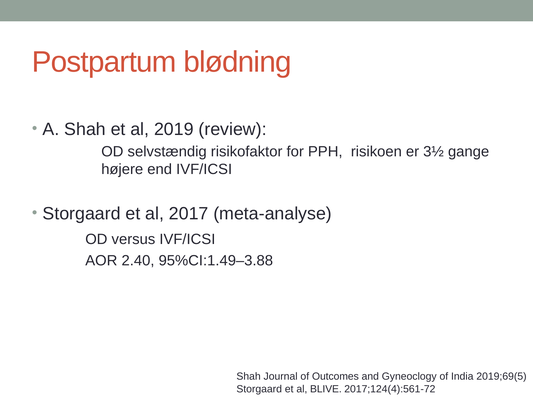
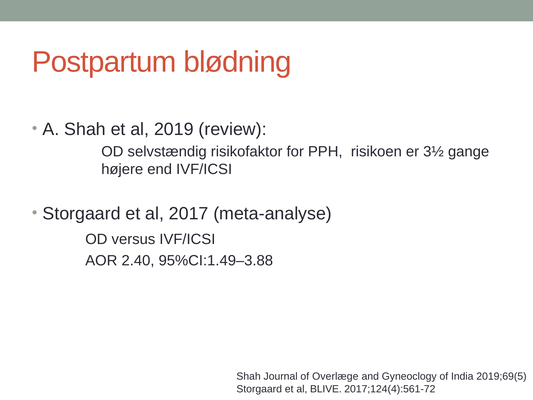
Outcomes: Outcomes -> Overlæge
